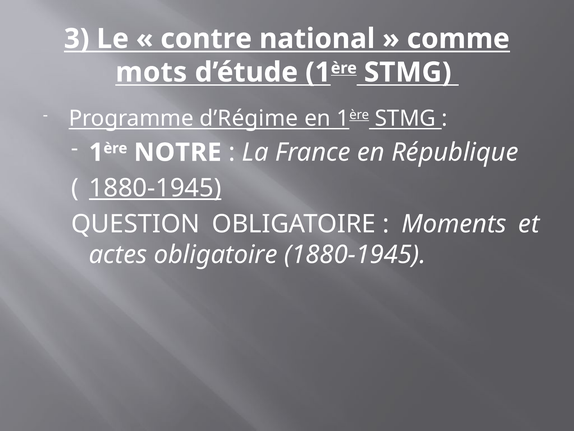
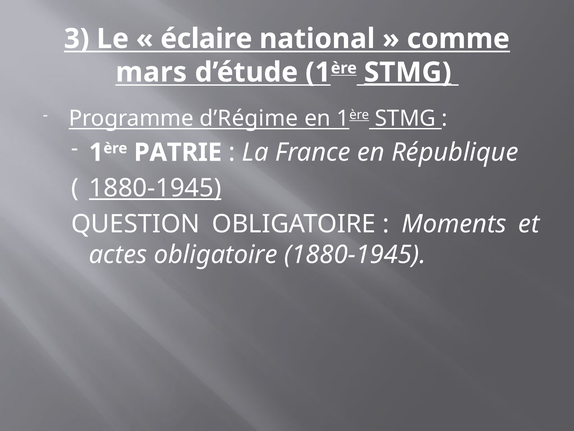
contre: contre -> éclaire
mots: mots -> mars
STMG at (408, 72) underline: none -> present
NOTRE: NOTRE -> PATRIE
